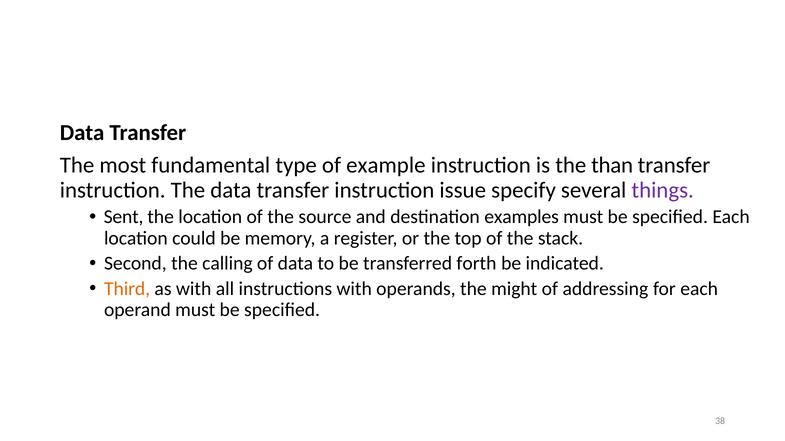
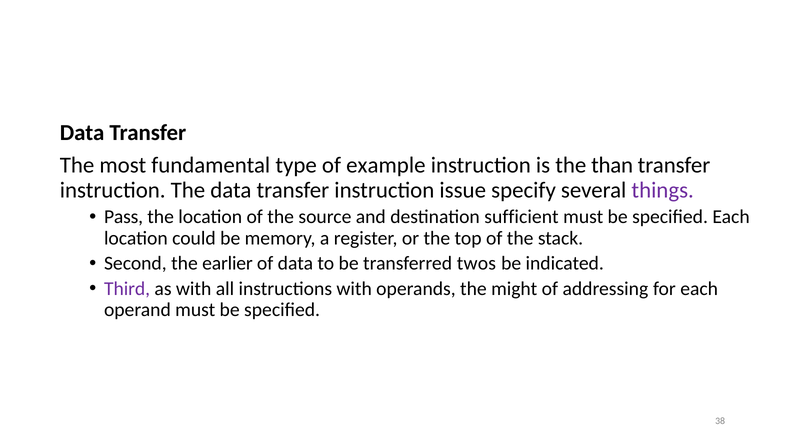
Sent: Sent -> Pass
examples: examples -> sufficient
calling: calling -> earlier
forth: forth -> twos
Third colour: orange -> purple
